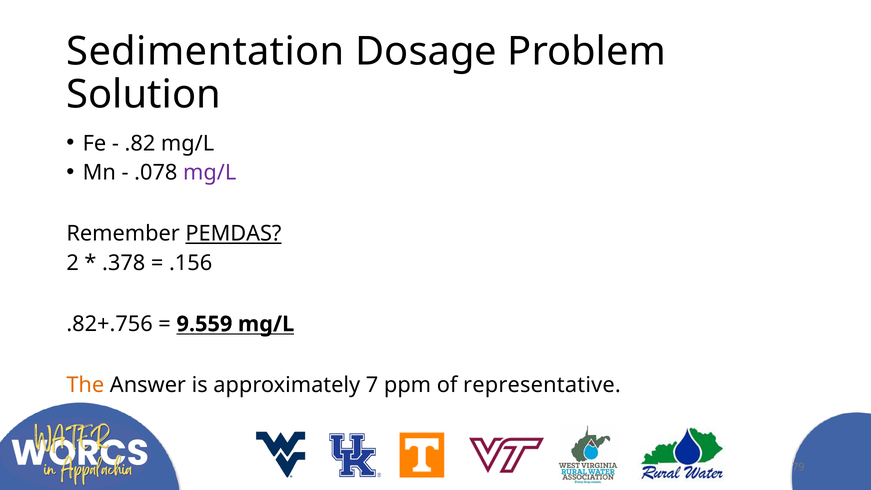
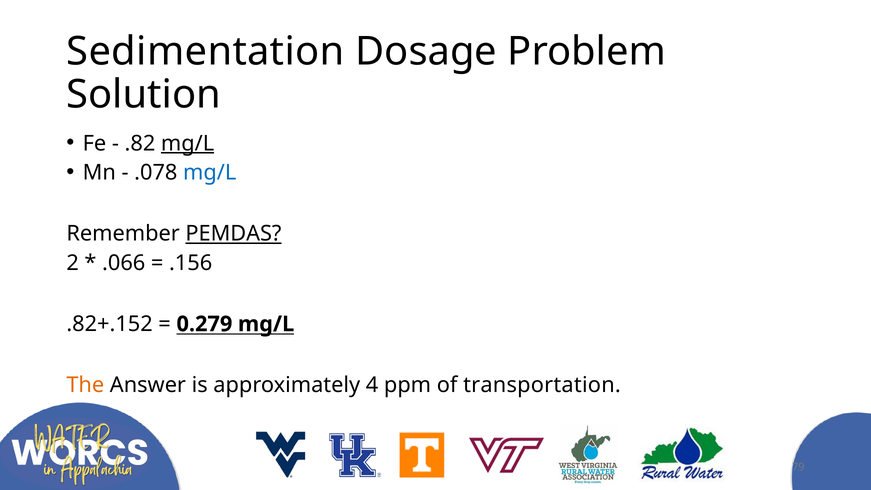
mg/L at (188, 143) underline: none -> present
mg/L at (210, 173) colour: purple -> blue
.378: .378 -> .066
.82+.756: .82+.756 -> .82+.152
9.559: 9.559 -> 0.279
7: 7 -> 4
representative: representative -> transportation
